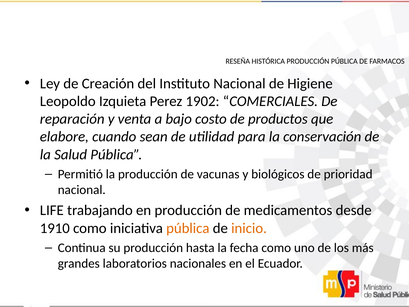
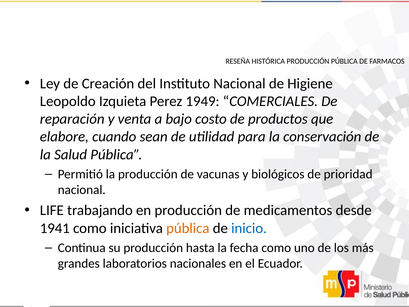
1902: 1902 -> 1949
1910: 1910 -> 1941
inicio colour: orange -> blue
